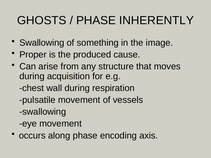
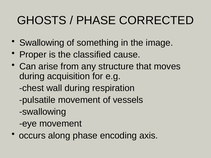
INHERENTLY: INHERENTLY -> CORRECTED
produced: produced -> classified
